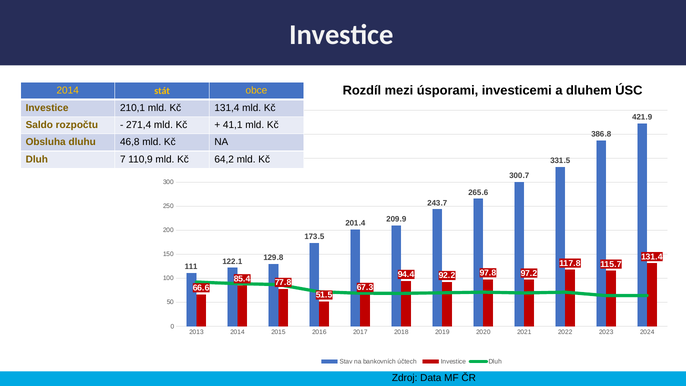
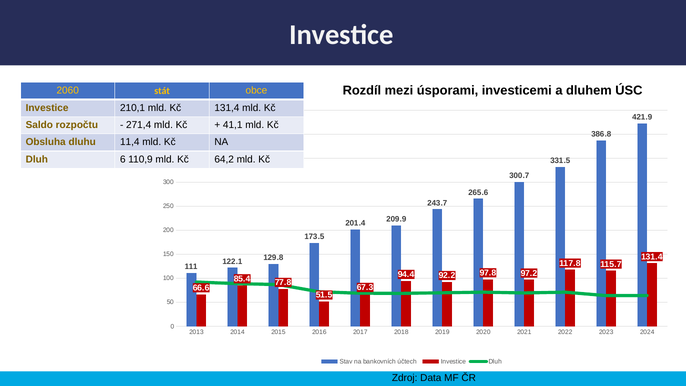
2014 at (68, 91): 2014 -> 2060
46,8: 46,8 -> 11,4
7: 7 -> 6
